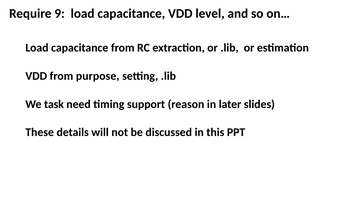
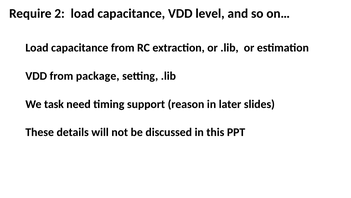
9: 9 -> 2
purpose: purpose -> package
